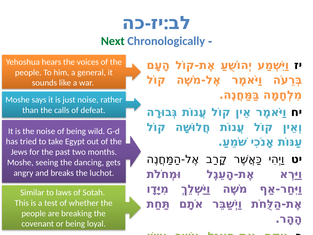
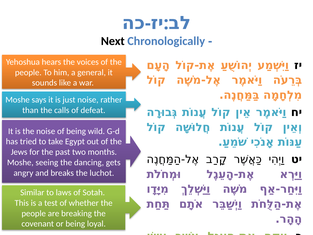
Next colour: green -> black
